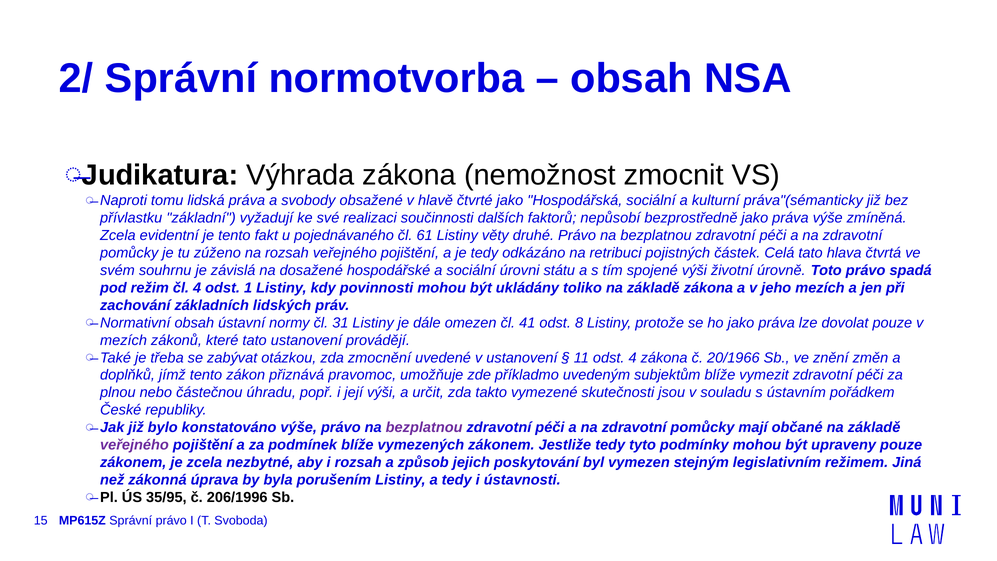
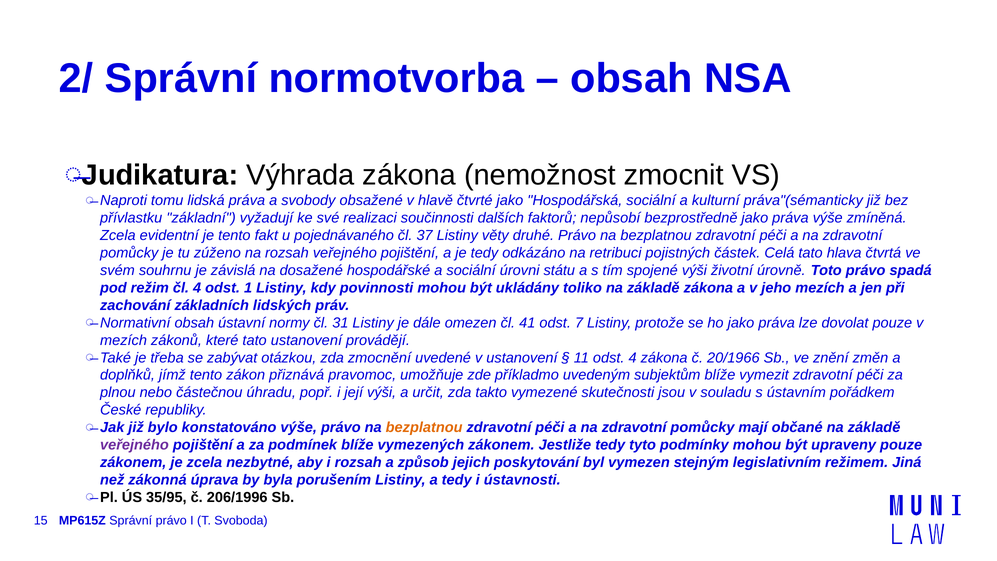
61: 61 -> 37
8: 8 -> 7
bezplatnou at (424, 427) colour: purple -> orange
